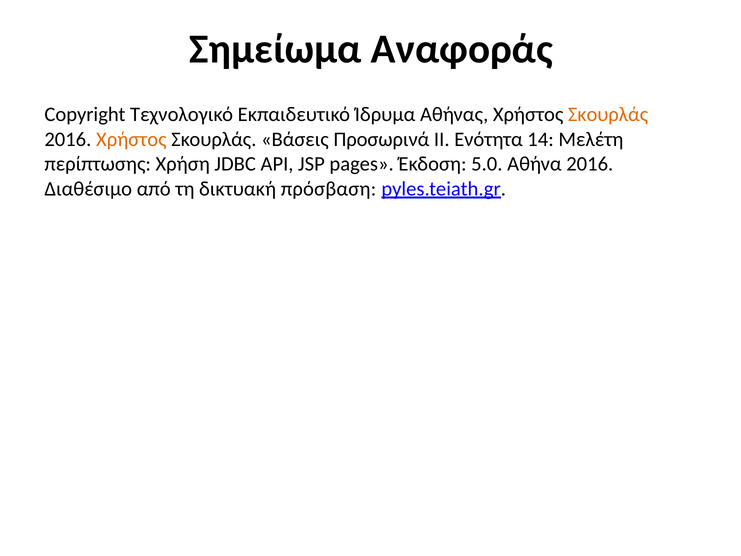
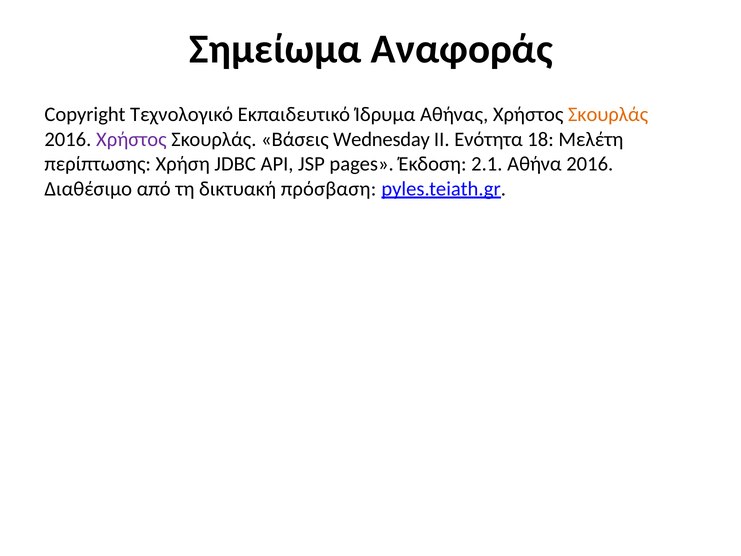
Χρήστος at (131, 139) colour: orange -> purple
Προσωρινά: Προσωρινά -> Wednesday
14: 14 -> 18
5.0: 5.0 -> 2.1
